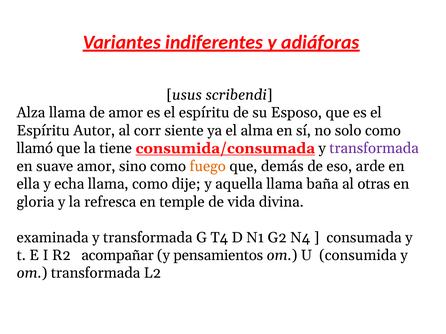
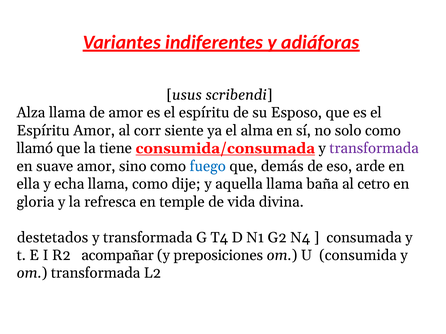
Espíritu Autor: Autor -> Amor
fuego colour: orange -> blue
otras: otras -> cetro
examinada: examinada -> destetados
pensamientos: pensamientos -> preposiciones
